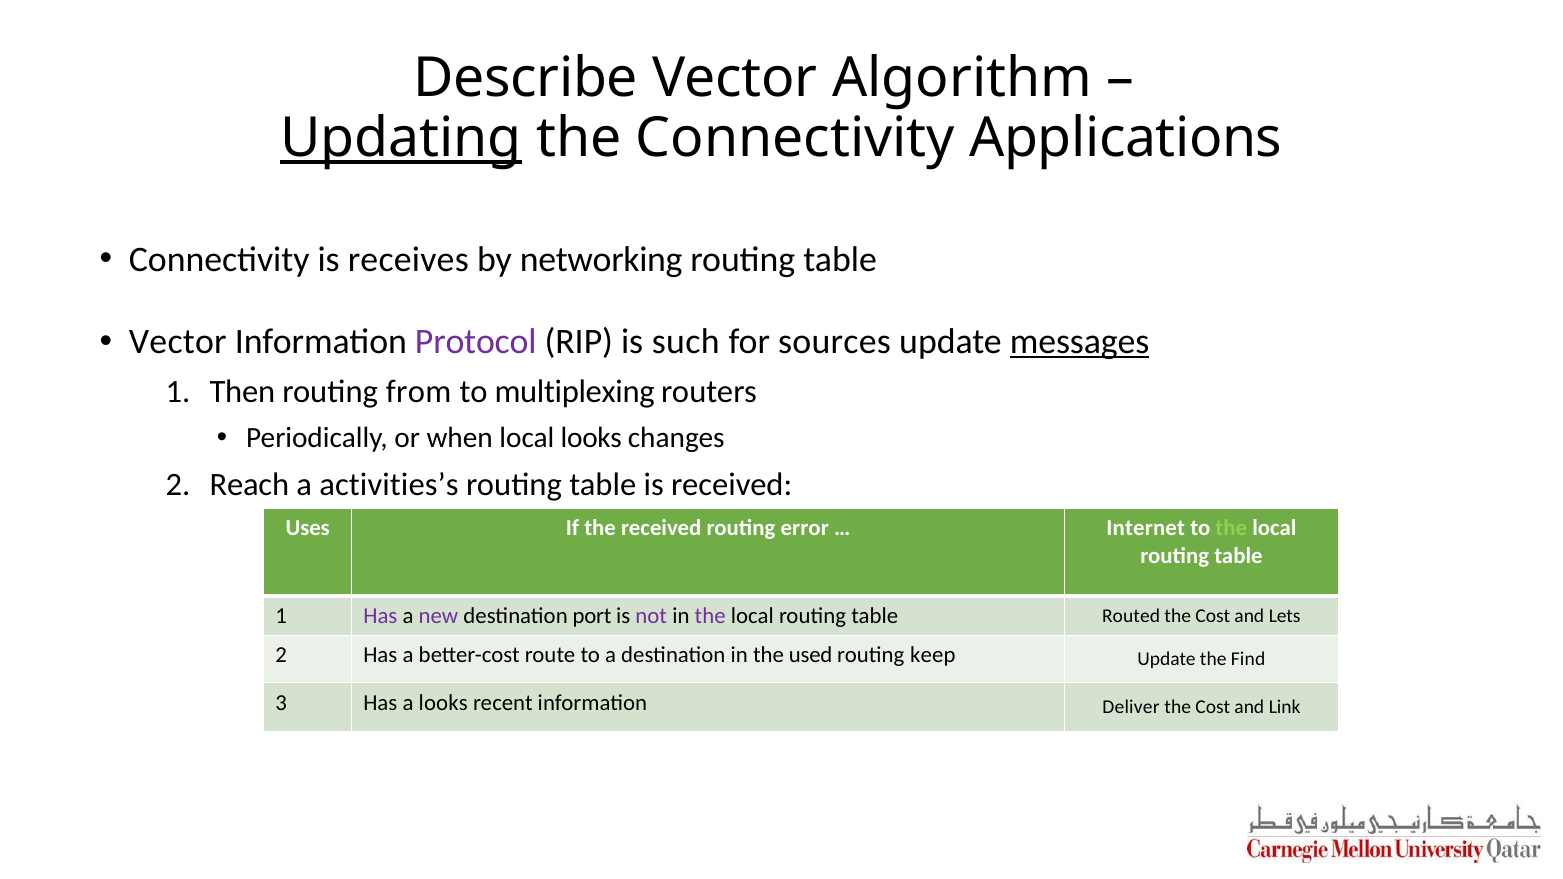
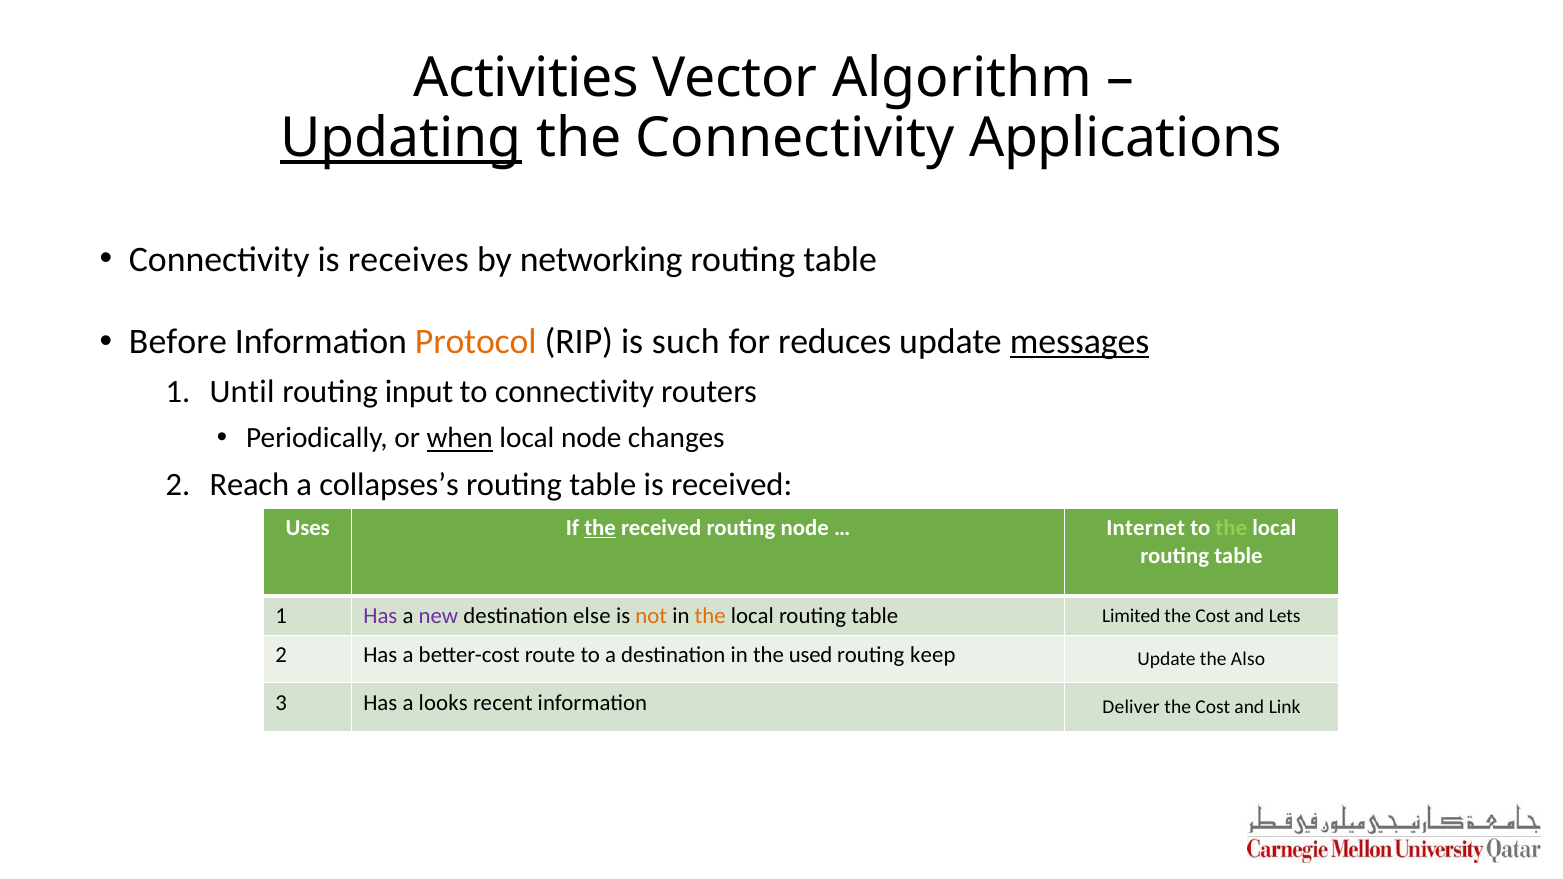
Describe: Describe -> Activities
Vector at (178, 342): Vector -> Before
Protocol colour: purple -> orange
sources: sources -> reduces
Then: Then -> Until
from: from -> input
to multiplexing: multiplexing -> connectivity
when underline: none -> present
local looks: looks -> node
activities’s: activities’s -> collapses’s
the at (600, 528) underline: none -> present
routing error: error -> node
port: port -> else
not colour: purple -> orange
the at (710, 616) colour: purple -> orange
Routed: Routed -> Limited
Find: Find -> Also
